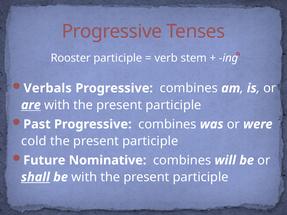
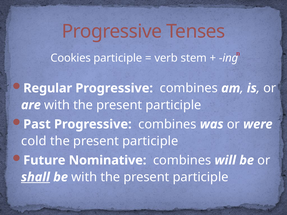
Rooster: Rooster -> Cookies
Verbals: Verbals -> Regular
are underline: present -> none
